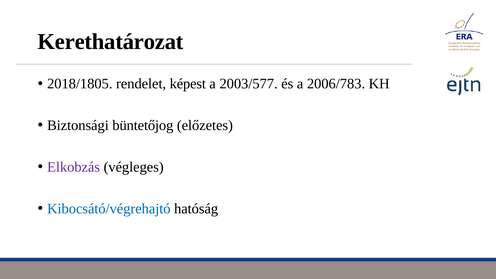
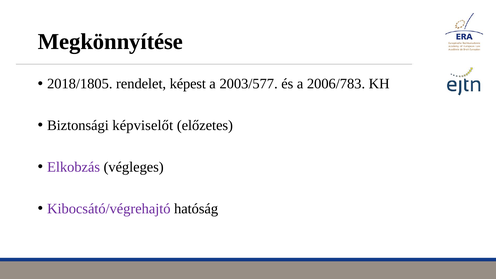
Kerethatározat: Kerethatározat -> Megkönnyítése
büntetőjog: büntetőjog -> képviselőt
Kibocsátó/végrehajtó colour: blue -> purple
